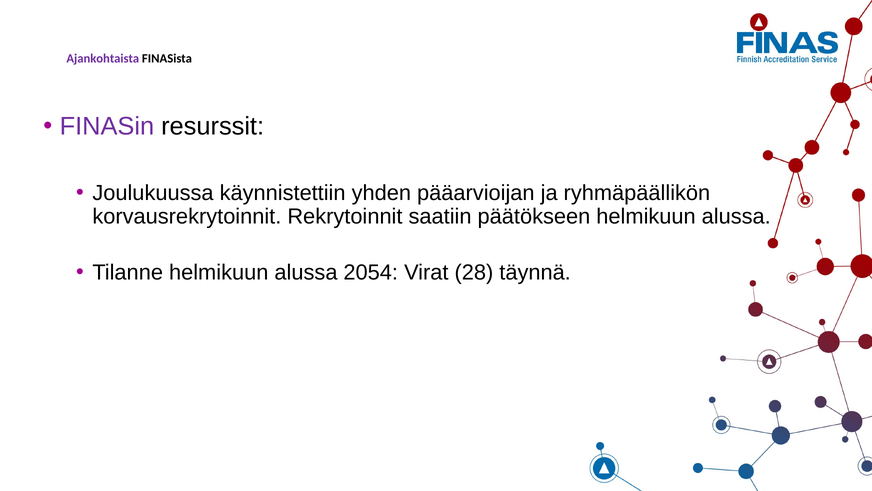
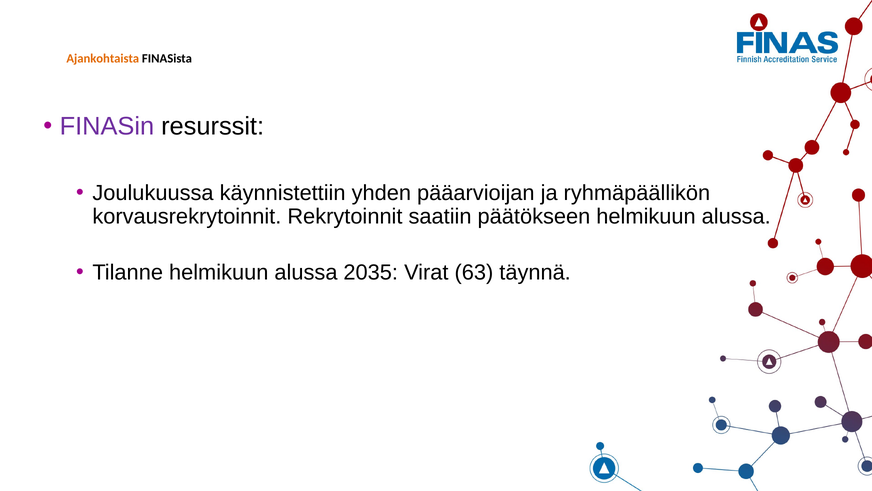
Ajankohtaista colour: purple -> orange
2054: 2054 -> 2035
28: 28 -> 63
